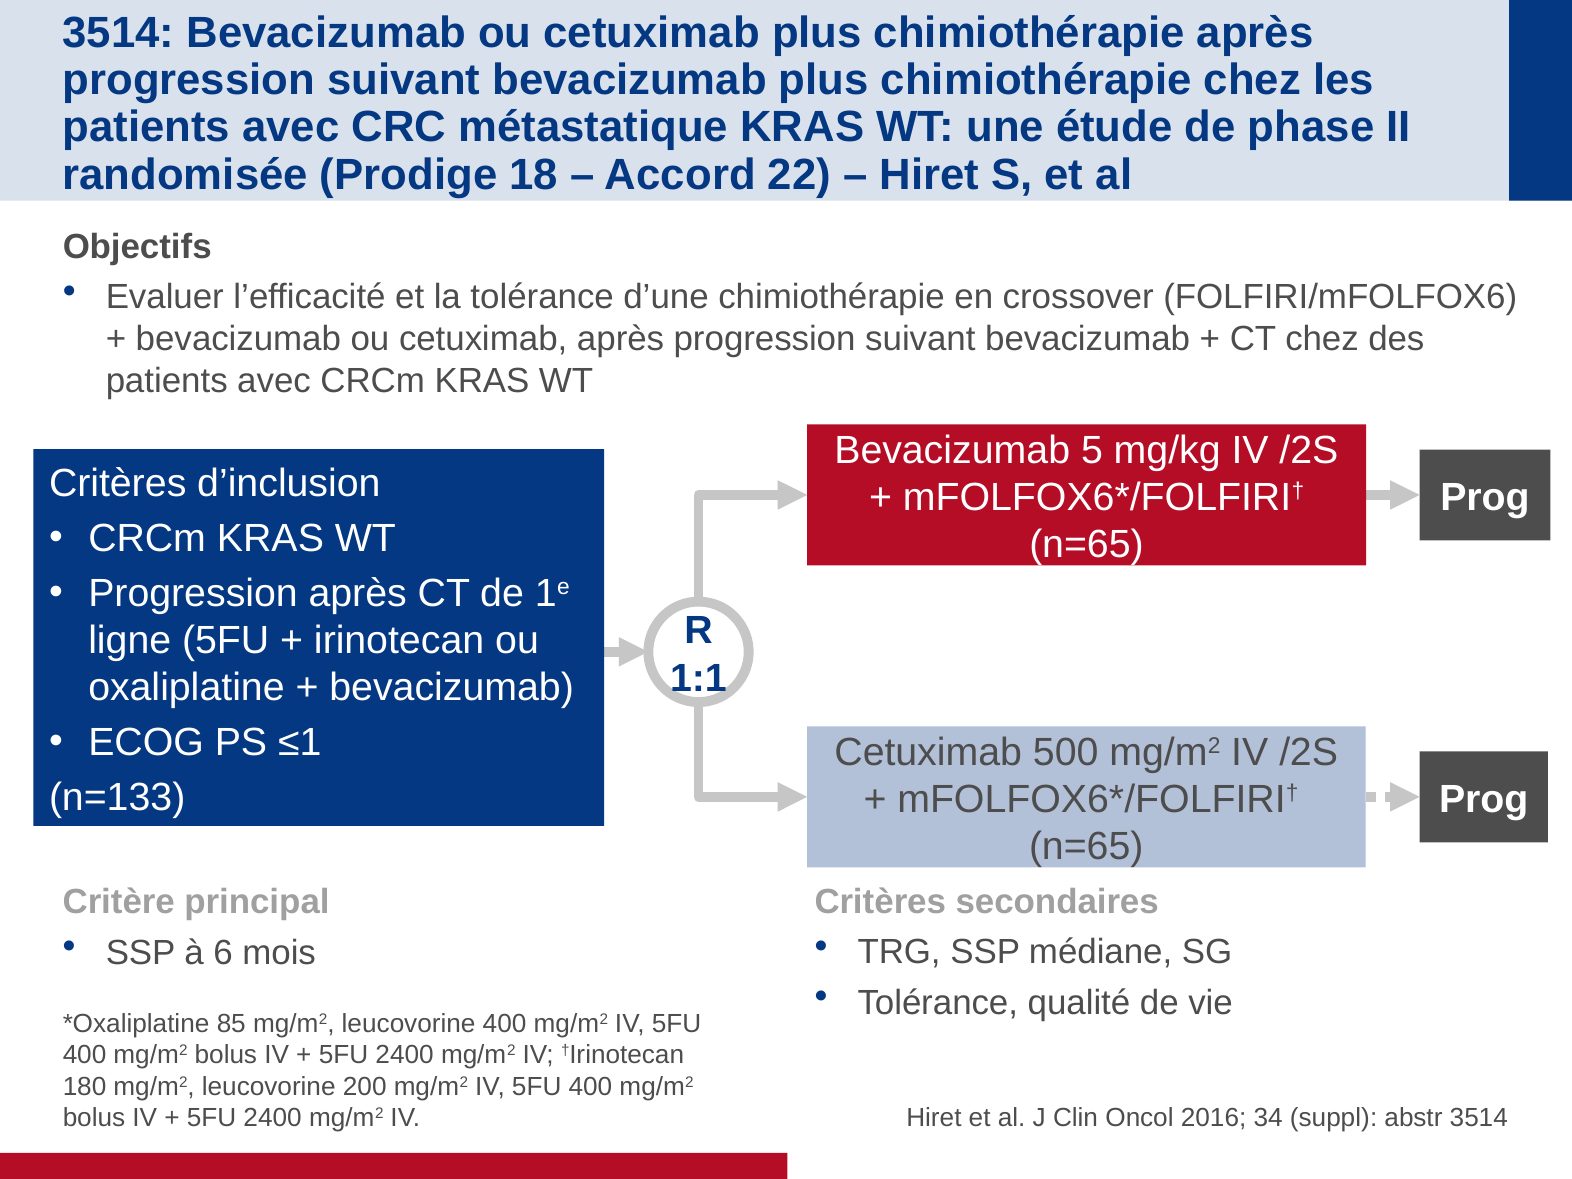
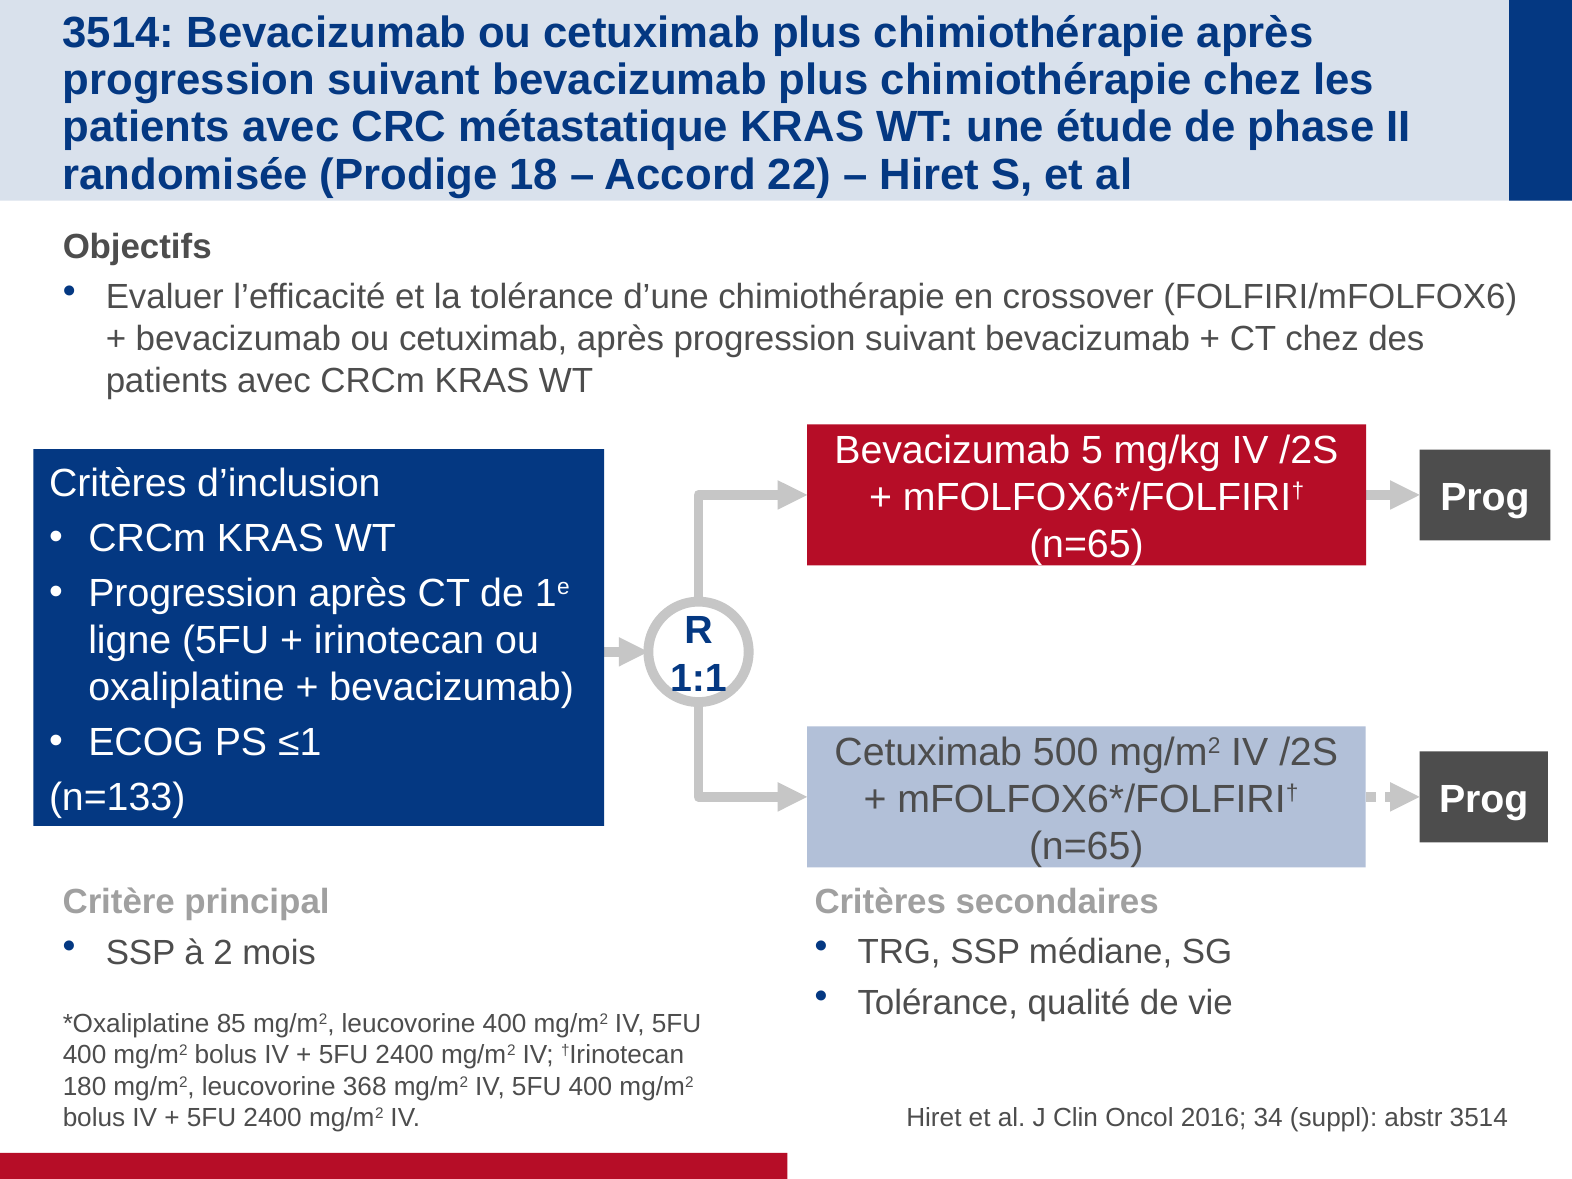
6: 6 -> 2
200: 200 -> 368
